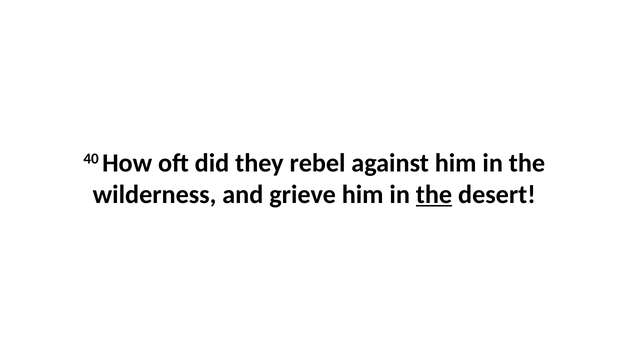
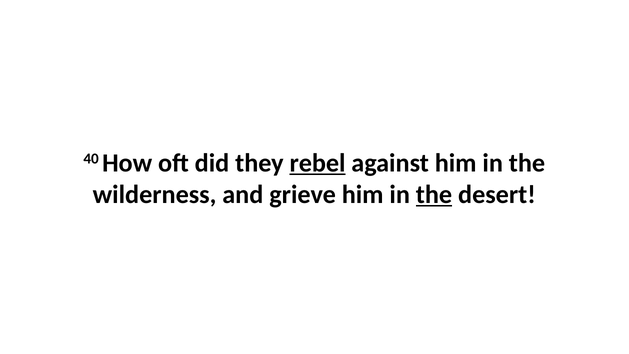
rebel underline: none -> present
